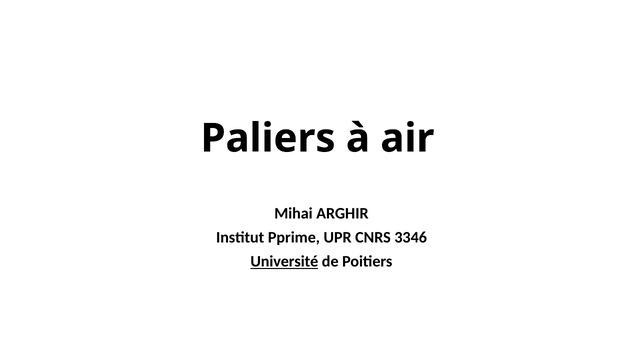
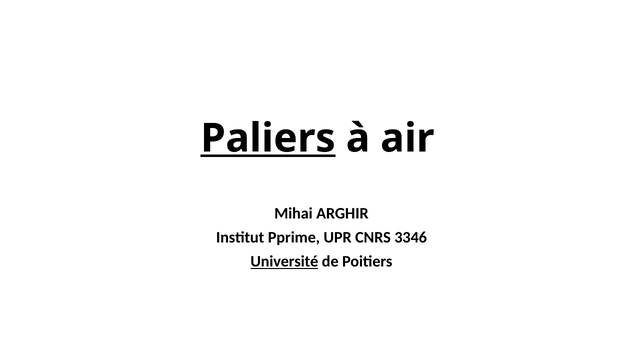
Paliers underline: none -> present
